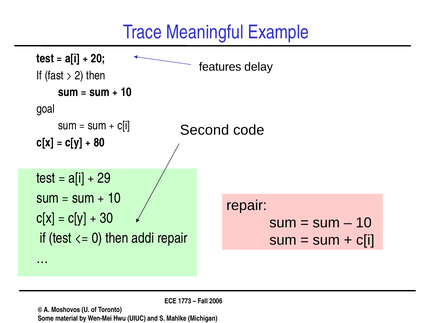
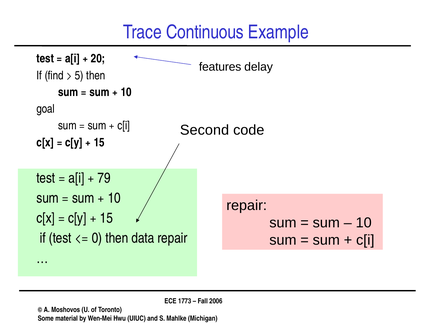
Meaningful: Meaningful -> Continuous
fast: fast -> find
2: 2 -> 5
80 at (99, 142): 80 -> 15
29: 29 -> 79
30 at (106, 218): 30 -> 15
addi: addi -> data
